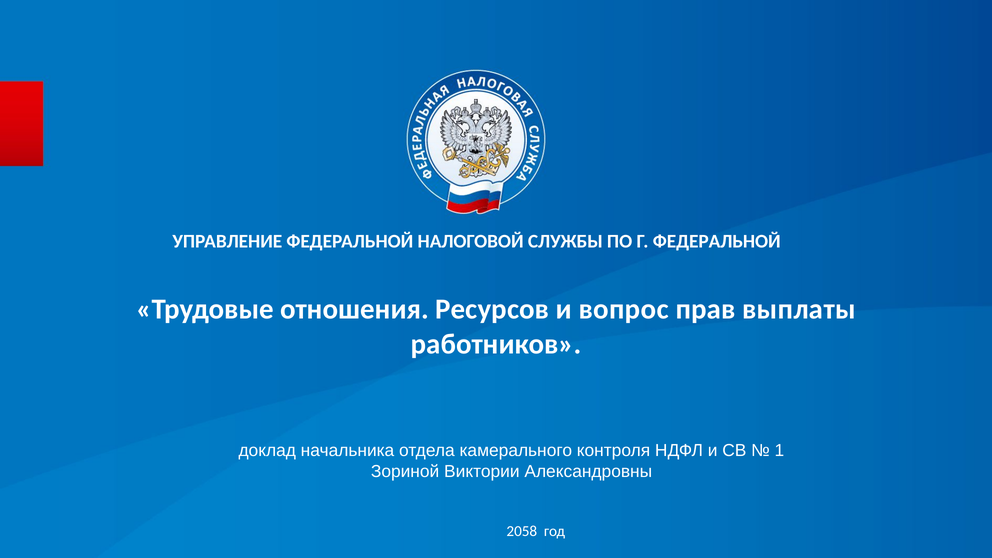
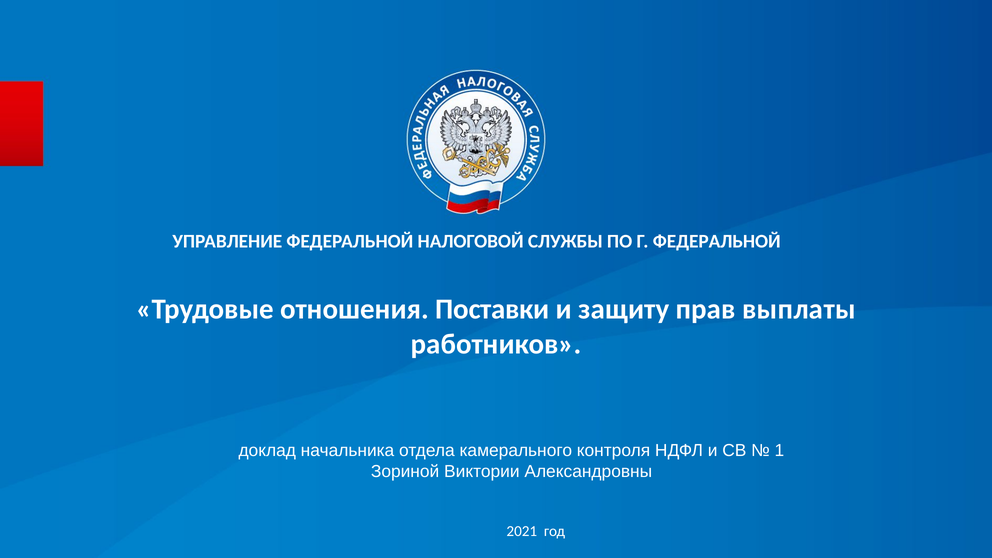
Ресурсов: Ресурсов -> Поставки
вопрос: вопрос -> защиту
2058: 2058 -> 2021
